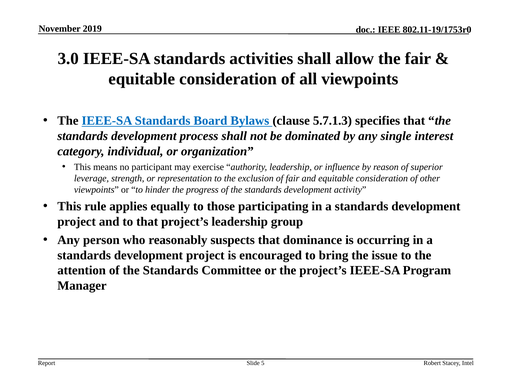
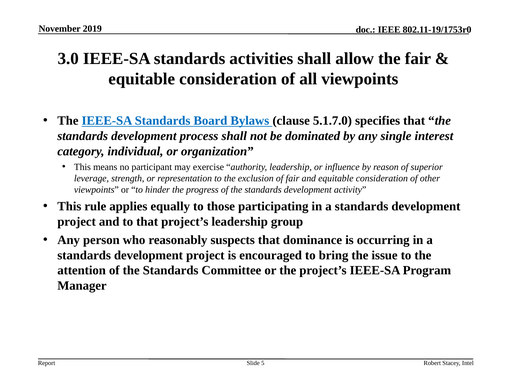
5.7.1.3: 5.7.1.3 -> 5.1.7.0
